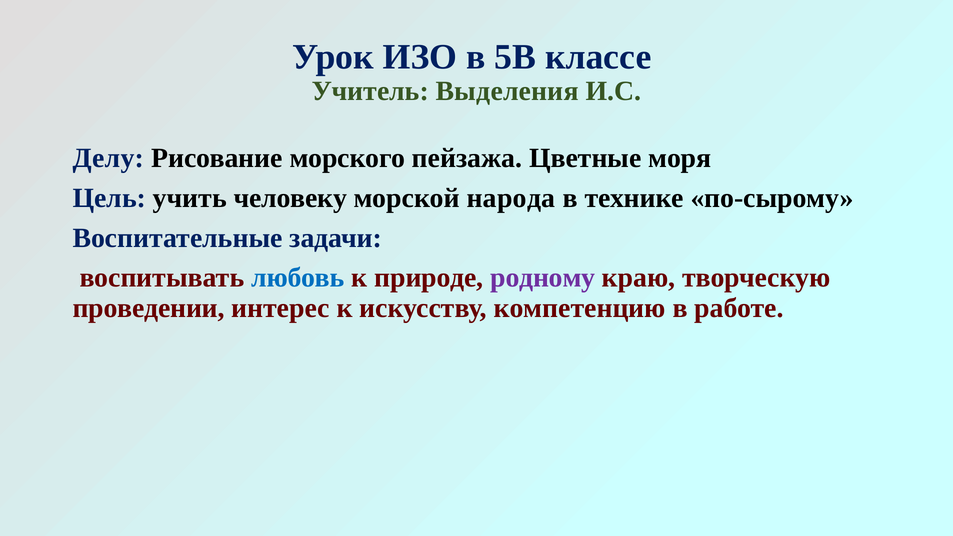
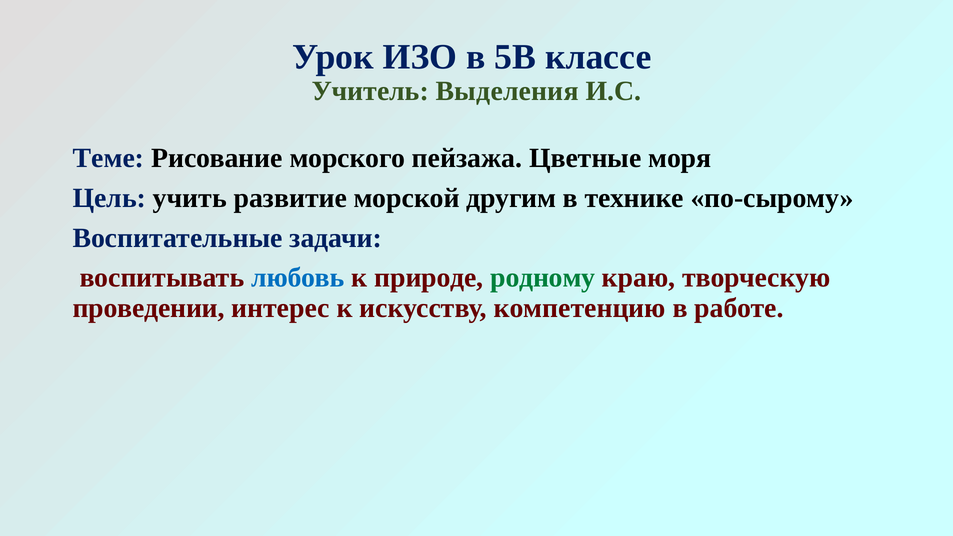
Делу: Делу -> Теме
человеку: человеку -> развитие
народа: народа -> другим
родному colour: purple -> green
